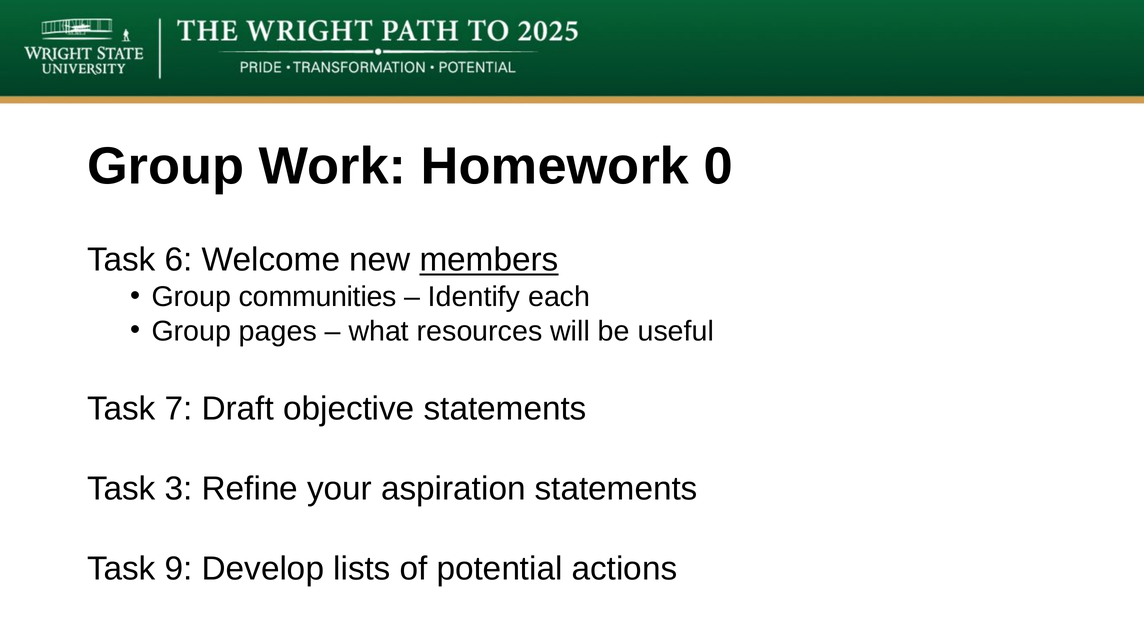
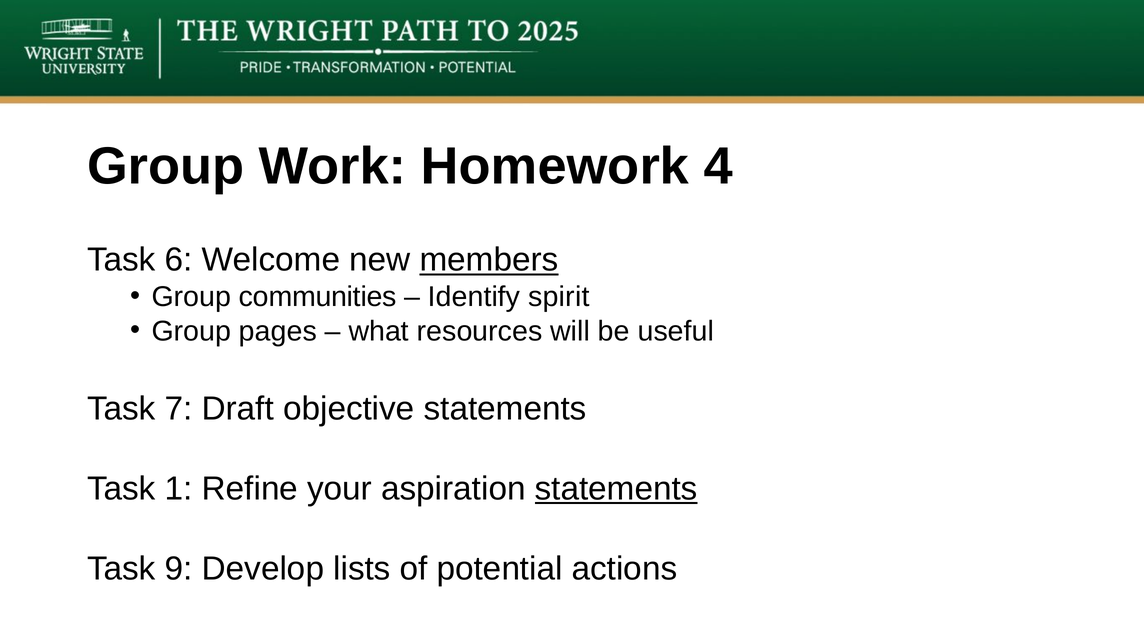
0: 0 -> 4
each: each -> spirit
3: 3 -> 1
statements at (616, 489) underline: none -> present
